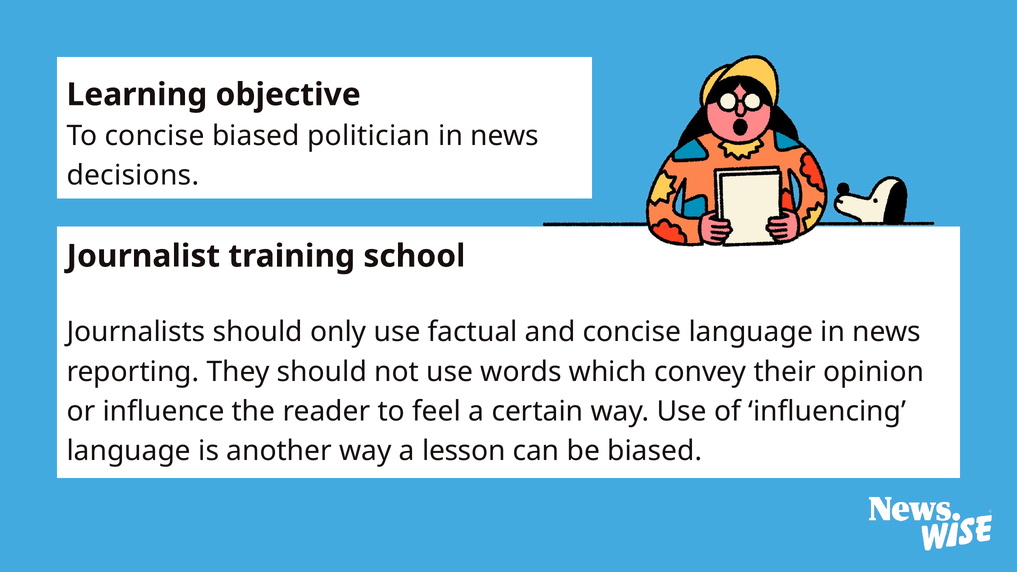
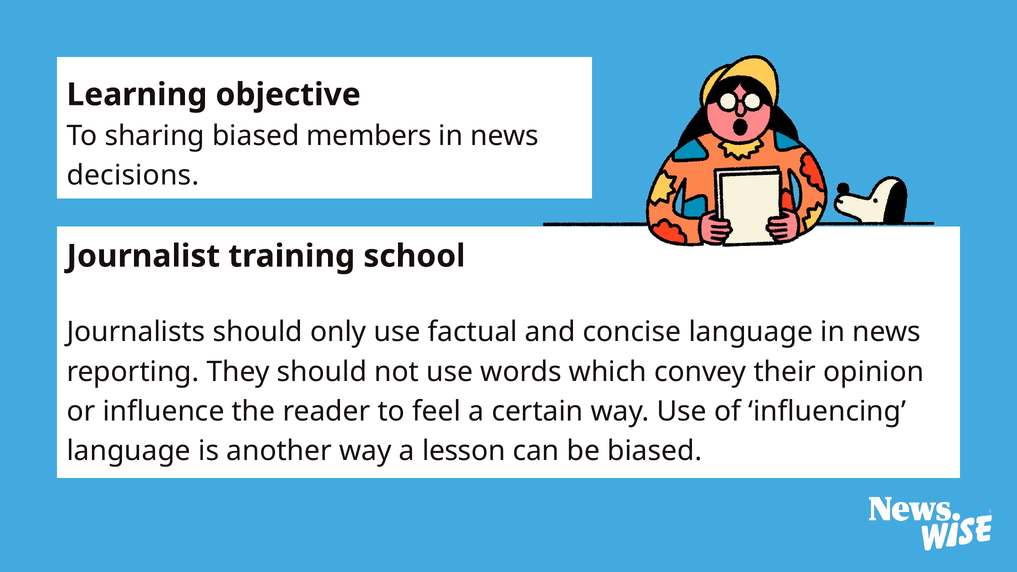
To concise: concise -> sharing
politician: politician -> members
